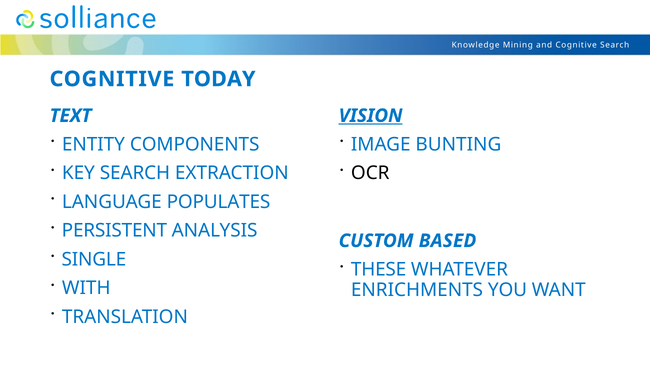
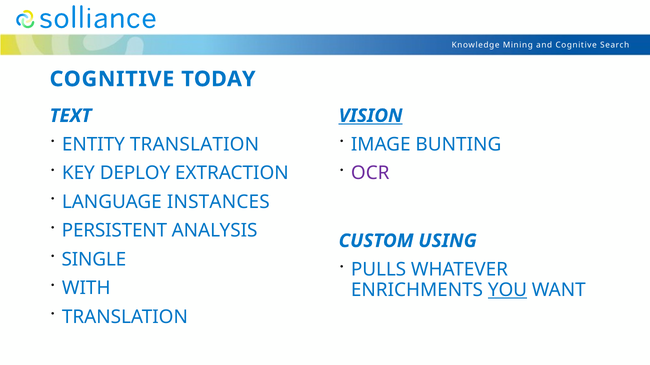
ENTITY COMPONENTS: COMPONENTS -> TRANSLATION
KEY SEARCH: SEARCH -> DEPLOY
OCR colour: black -> purple
POPULATES: POPULATES -> INSTANCES
BASED: BASED -> USING
THESE: THESE -> PULLS
YOU underline: none -> present
